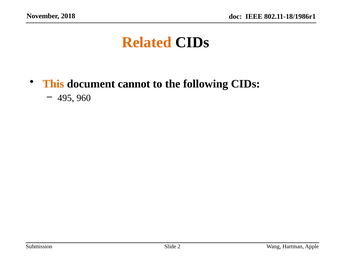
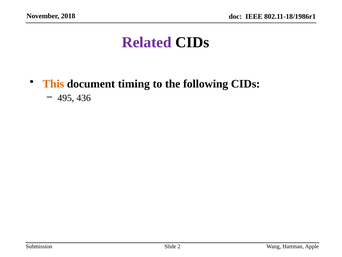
Related colour: orange -> purple
cannot: cannot -> timing
960: 960 -> 436
